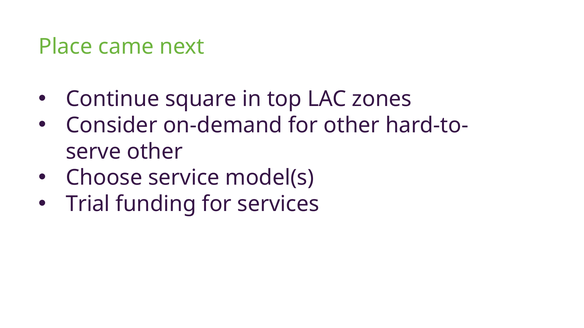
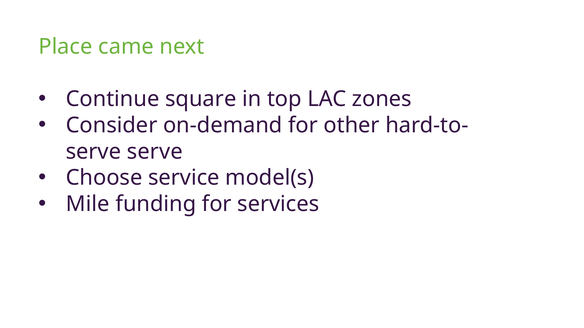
other at (155, 152): other -> serve
Trial: Trial -> Mile
